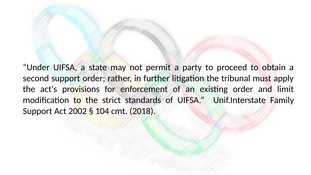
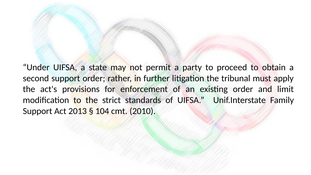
2002: 2002 -> 2013
2018: 2018 -> 2010
